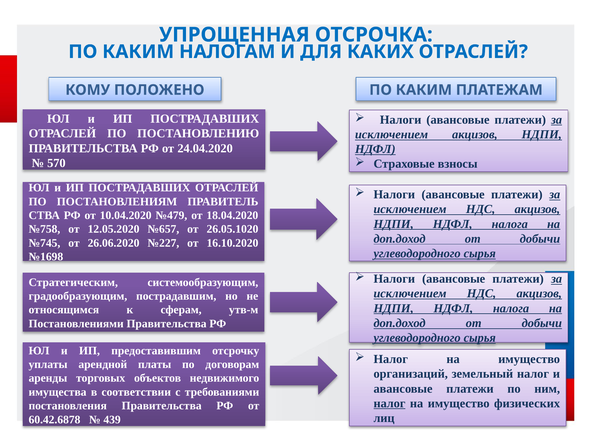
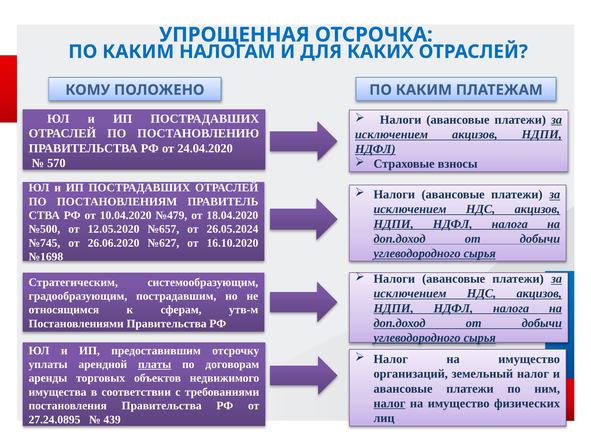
№758: №758 -> №500
26.05.1020: 26.05.1020 -> 26.05.2024
№227: №227 -> №627
платы underline: none -> present
60.42.6878: 60.42.6878 -> 27.24.0895
